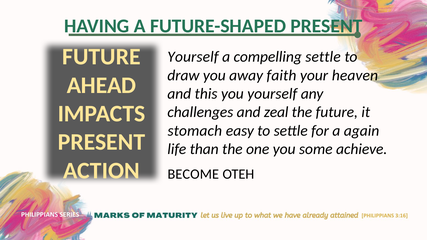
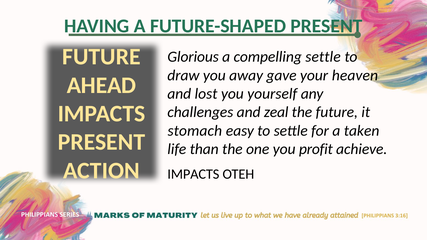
Yourself at (193, 57): Yourself -> Glorious
faith: faith -> gave
this: this -> lost
again: again -> taken
some: some -> profit
BECOME at (193, 174): BECOME -> IMPACTS
